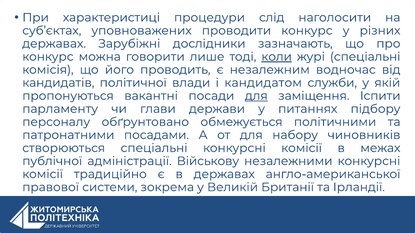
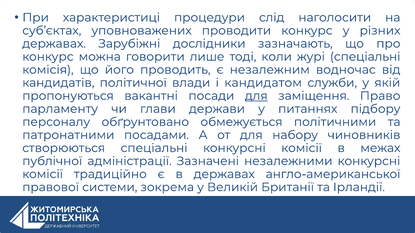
коли underline: present -> none
Іспити: Іспити -> Право
Військову: Військову -> Зазначені
